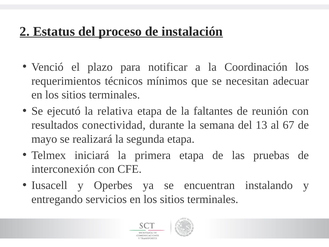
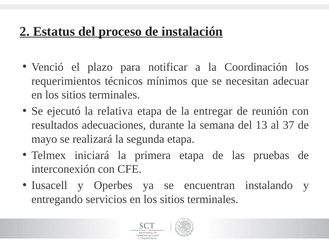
faltantes: faltantes -> entregar
conectividad: conectividad -> adecuaciones
67: 67 -> 37
